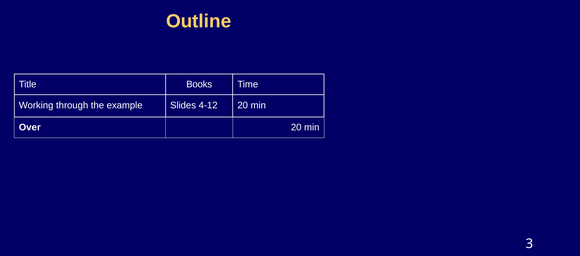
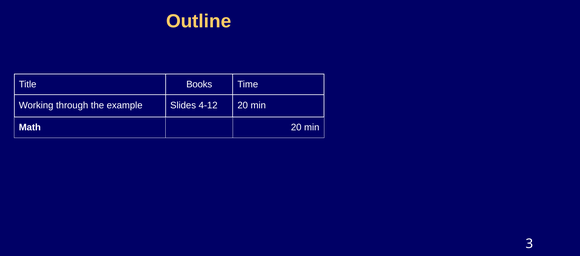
Over: Over -> Math
